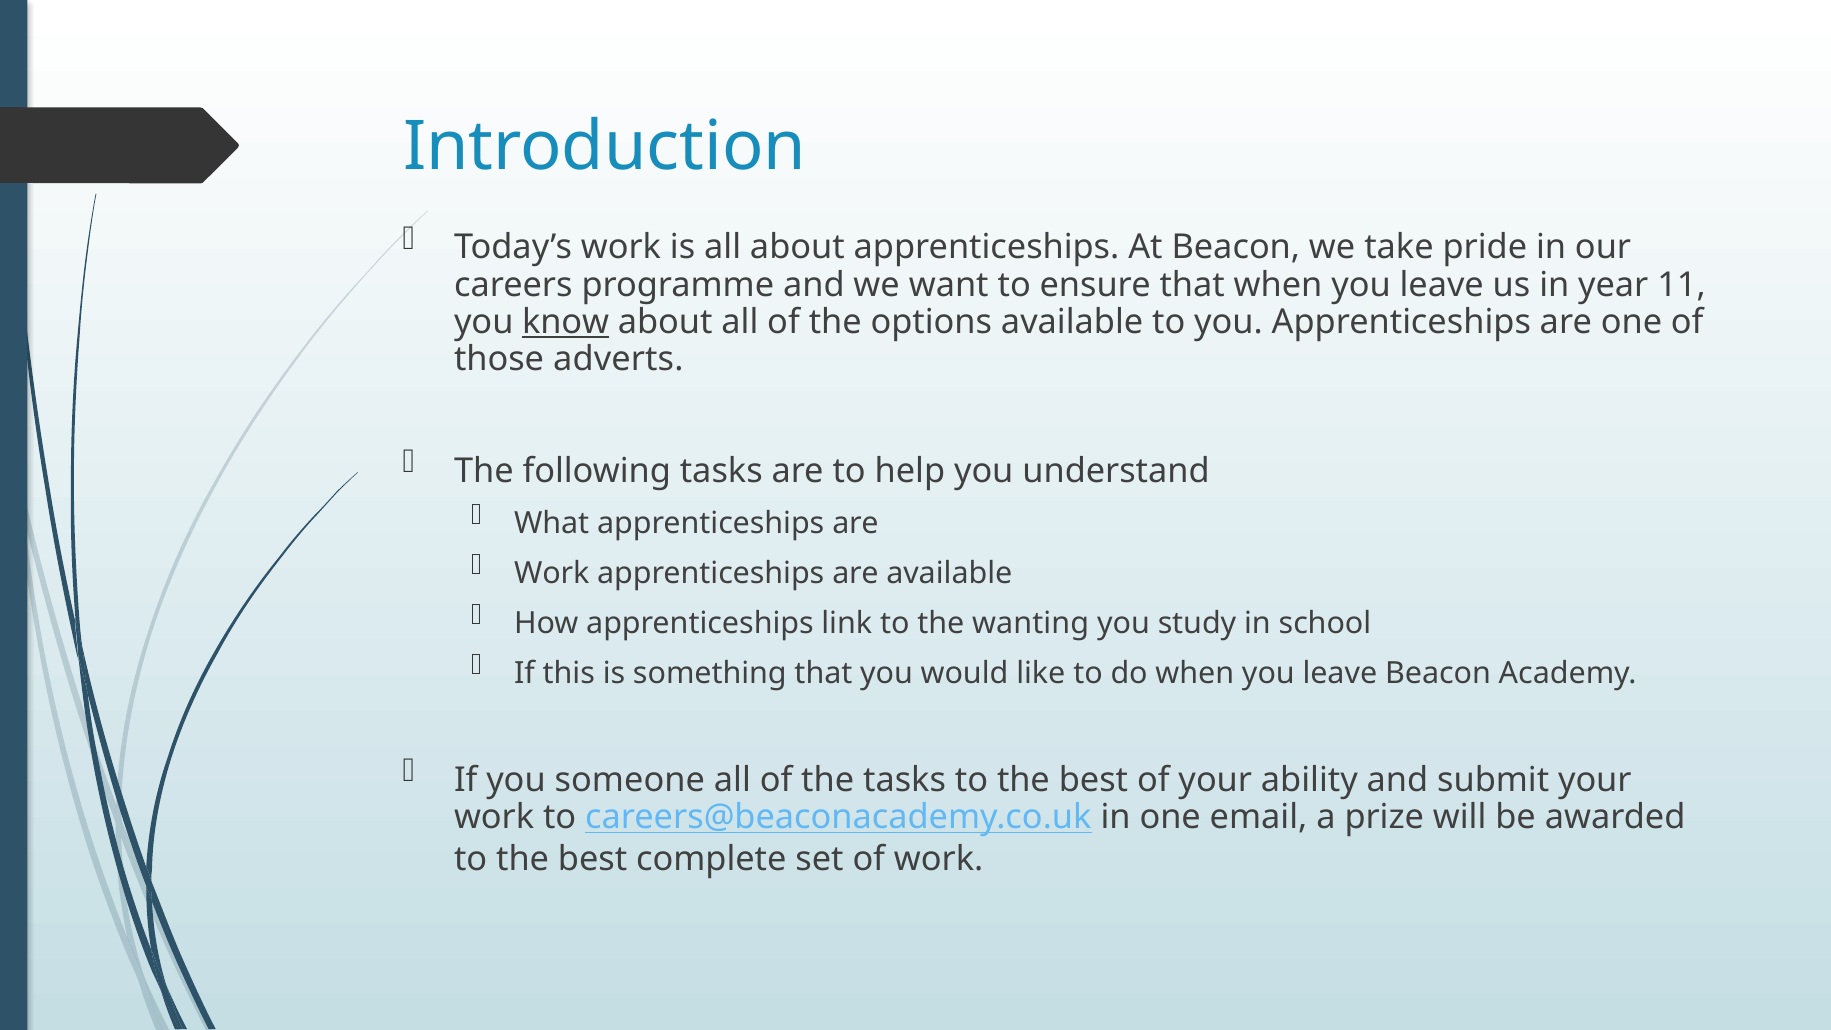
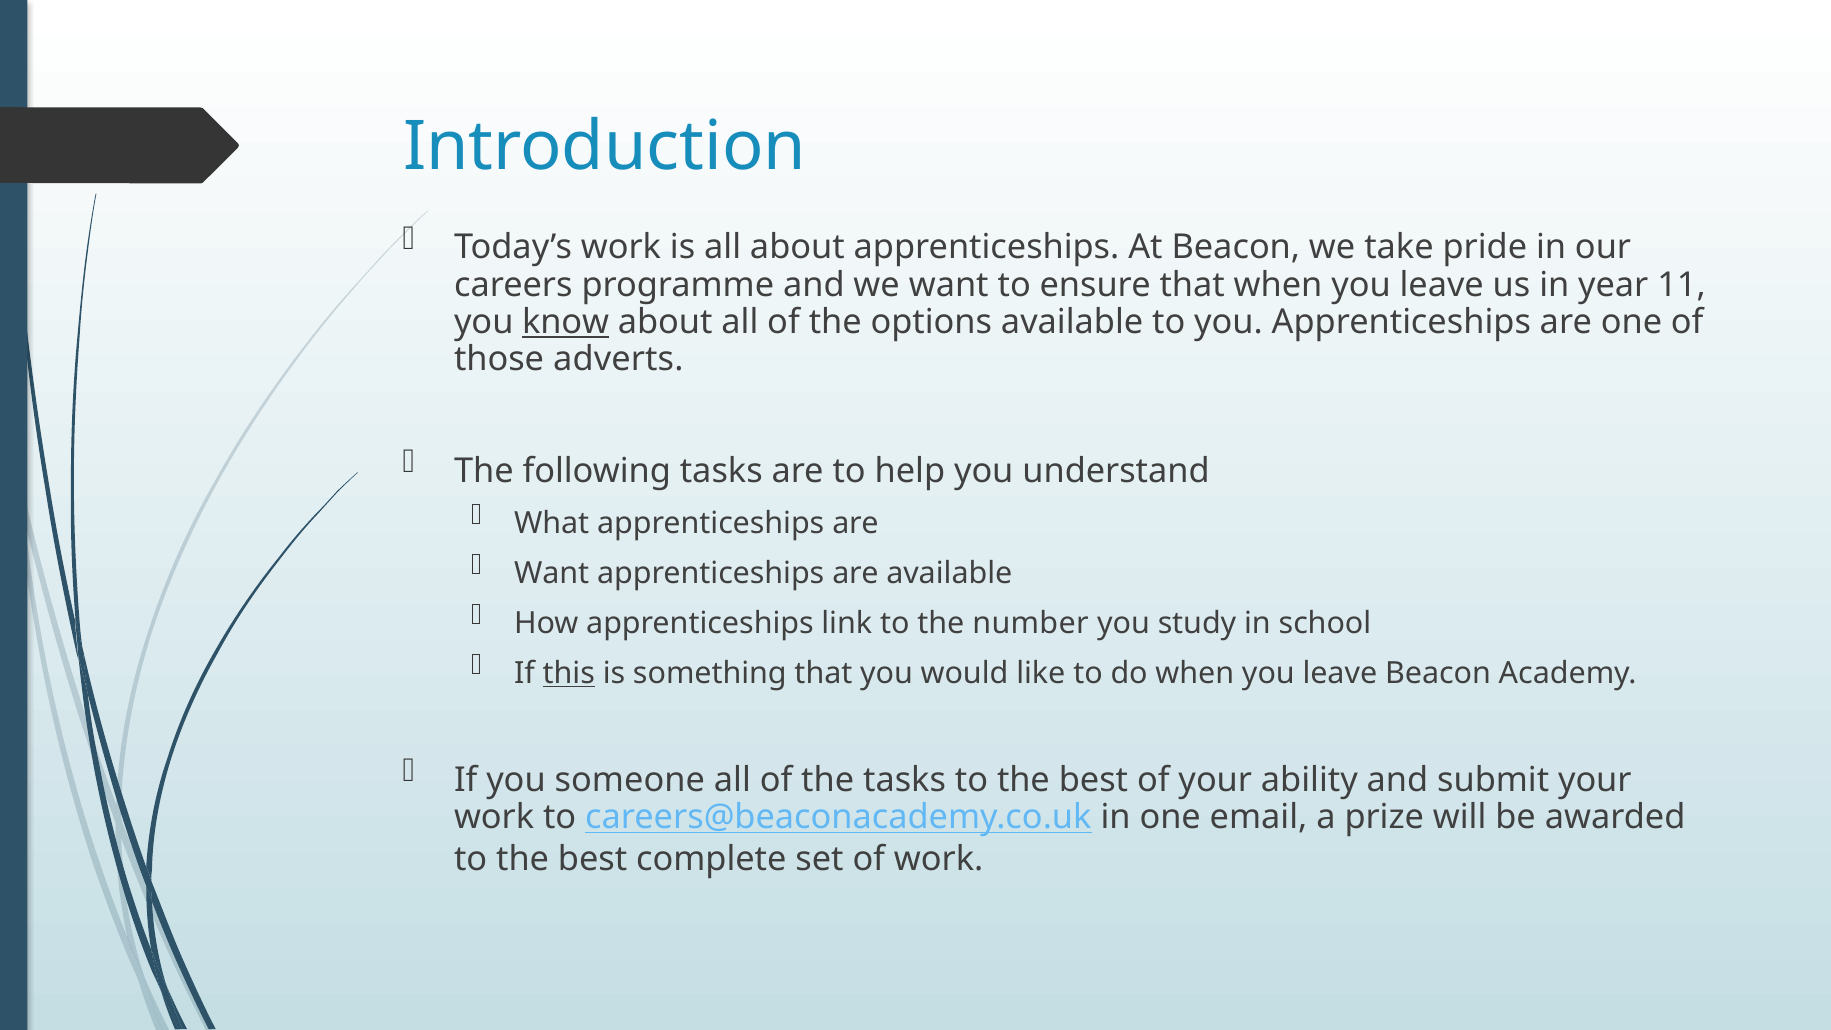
Work at (552, 573): Work -> Want
wanting: wanting -> number
this underline: none -> present
